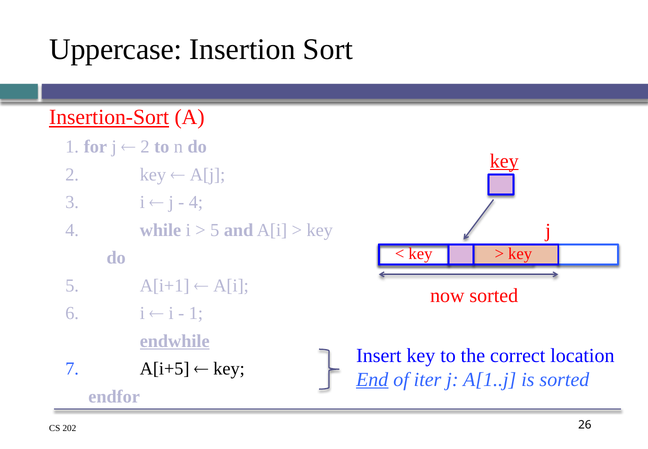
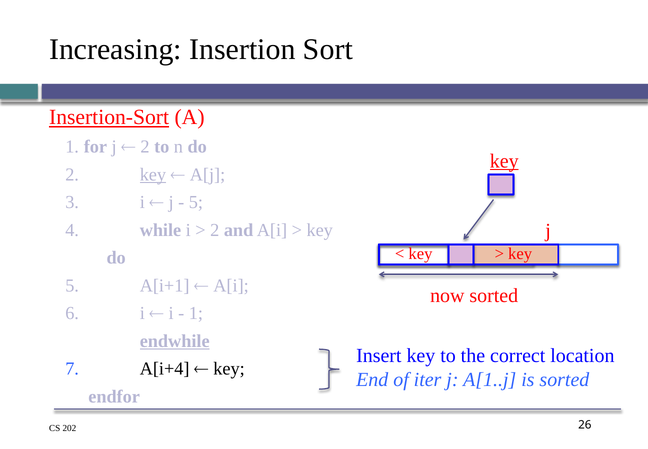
Uppercase: Uppercase -> Increasing
key at (153, 174) underline: none -> present
4 at (196, 202): 4 -> 5
5 at (215, 230): 5 -> 2
A[i+5: A[i+5 -> A[i+4
End underline: present -> none
